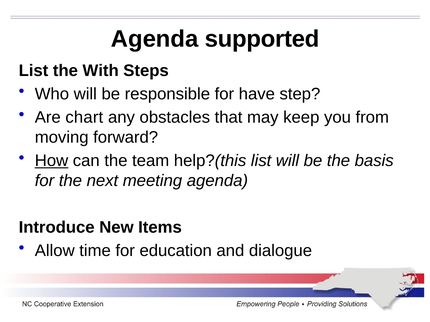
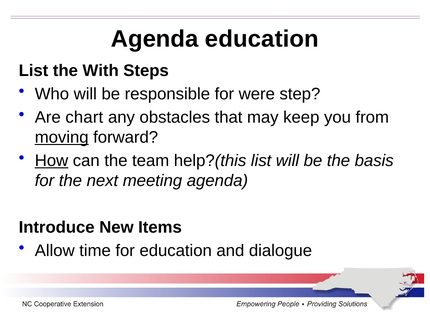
Agenda supported: supported -> education
have: have -> were
moving underline: none -> present
